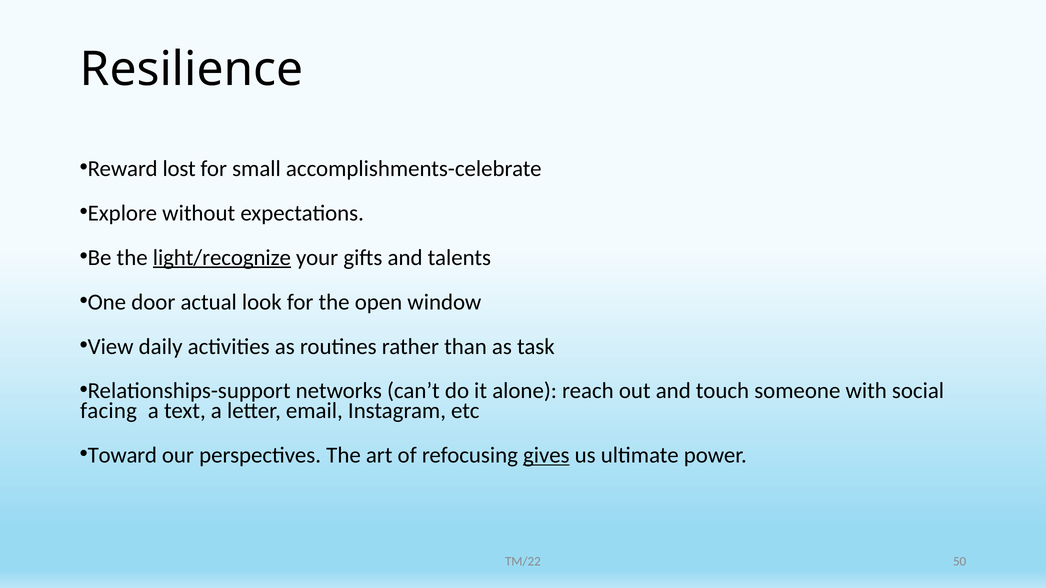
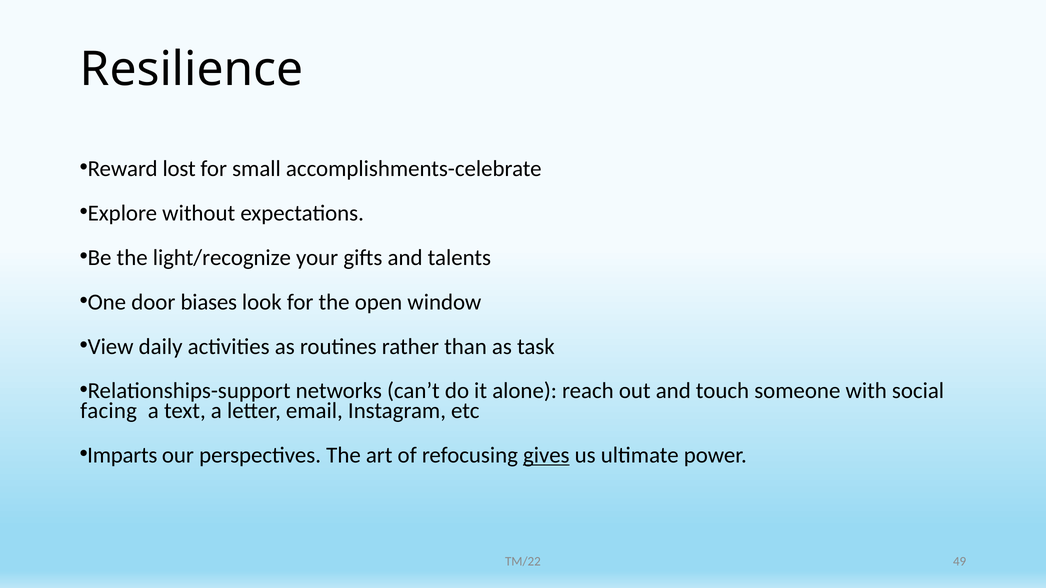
light/recognize underline: present -> none
actual: actual -> biases
Toward: Toward -> Imparts
50: 50 -> 49
